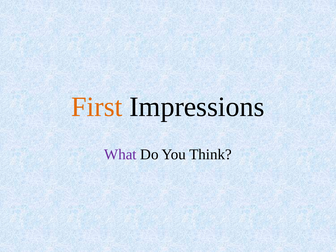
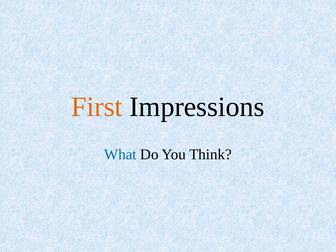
What colour: purple -> blue
